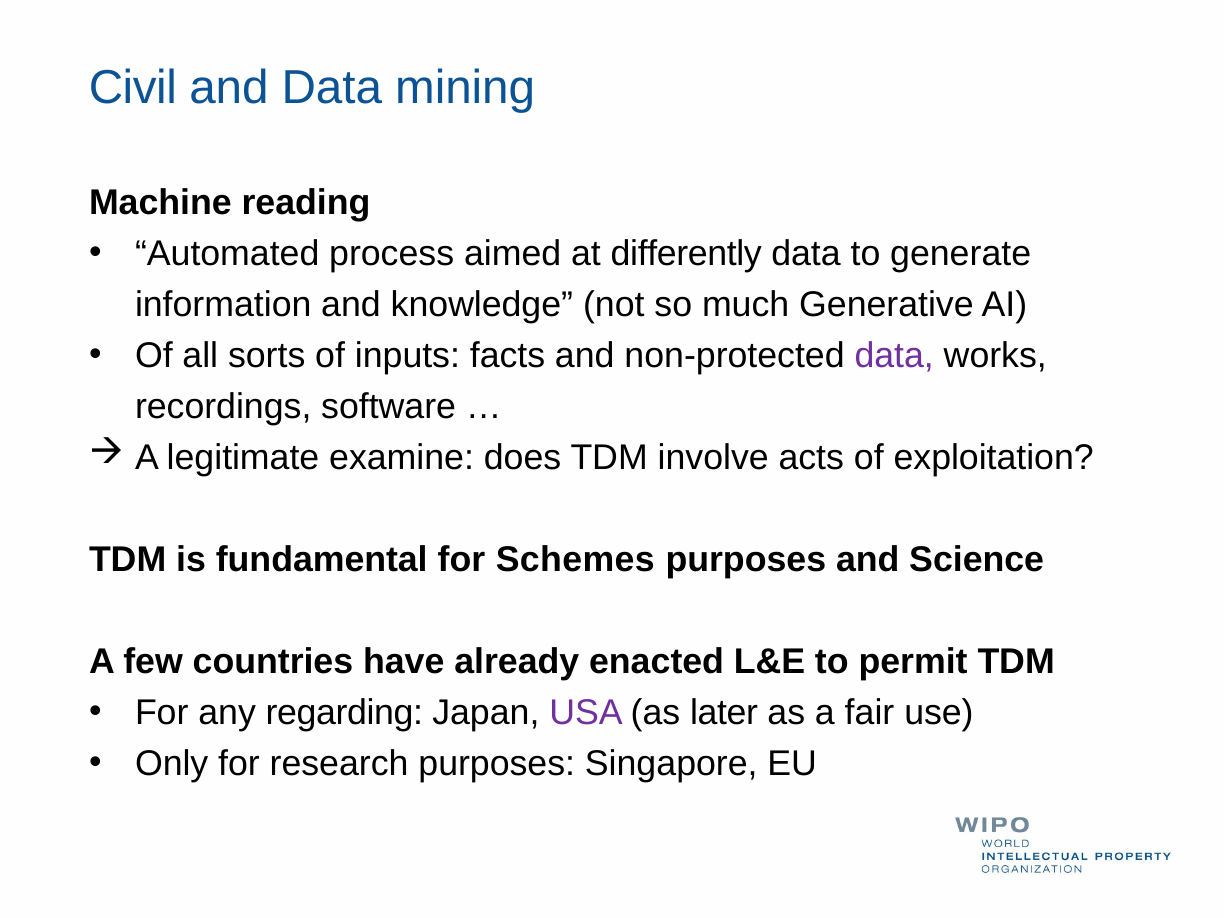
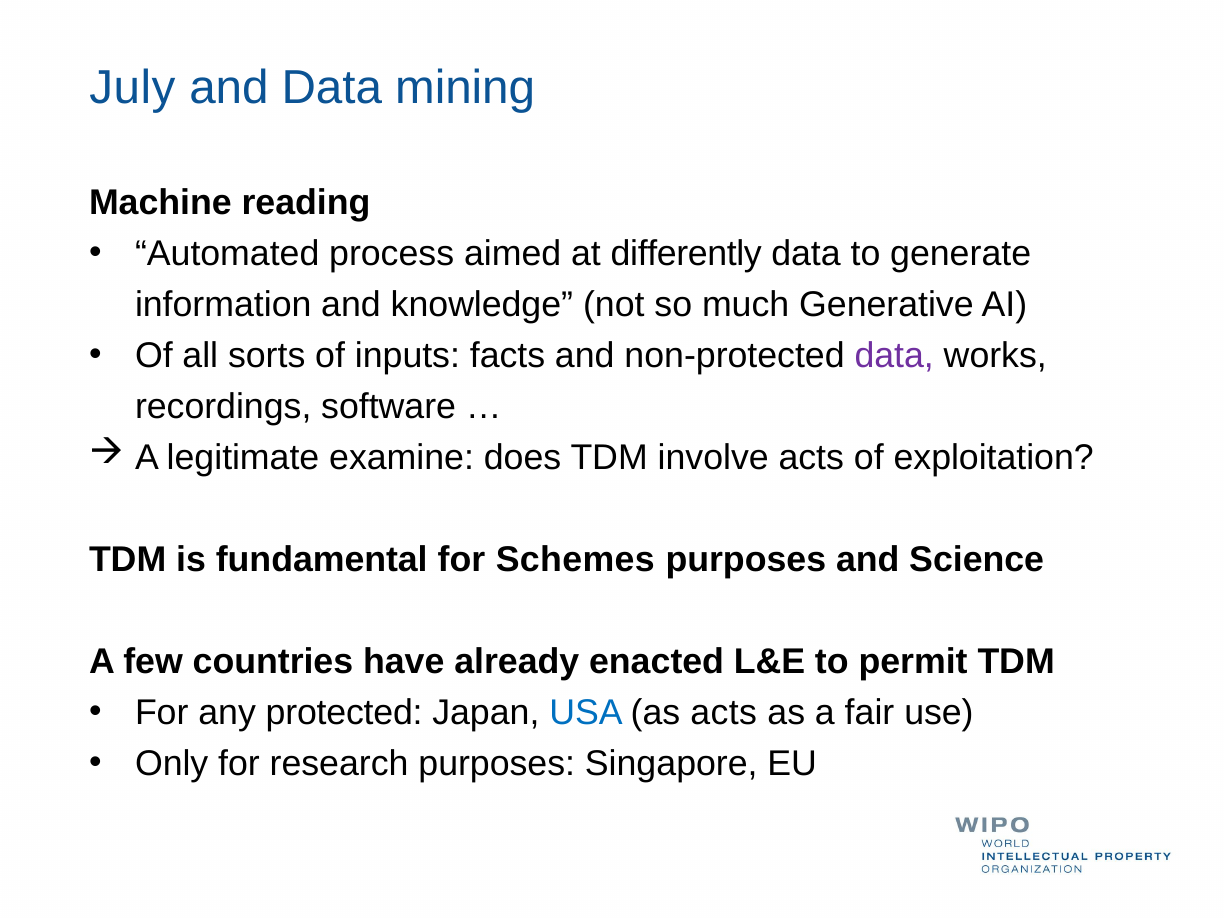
Civil: Civil -> July
regarding: regarding -> protected
USA colour: purple -> blue
as later: later -> acts
